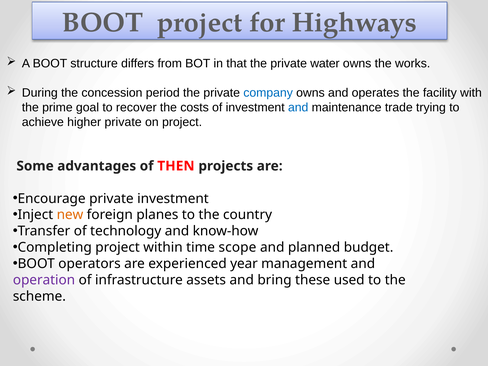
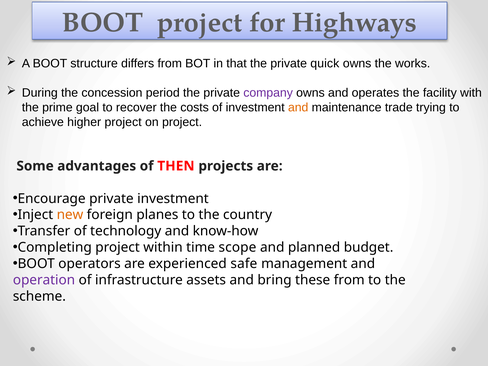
water: water -> quick
company colour: blue -> purple
and at (298, 107) colour: blue -> orange
higher private: private -> project
year: year -> safe
these used: used -> from
